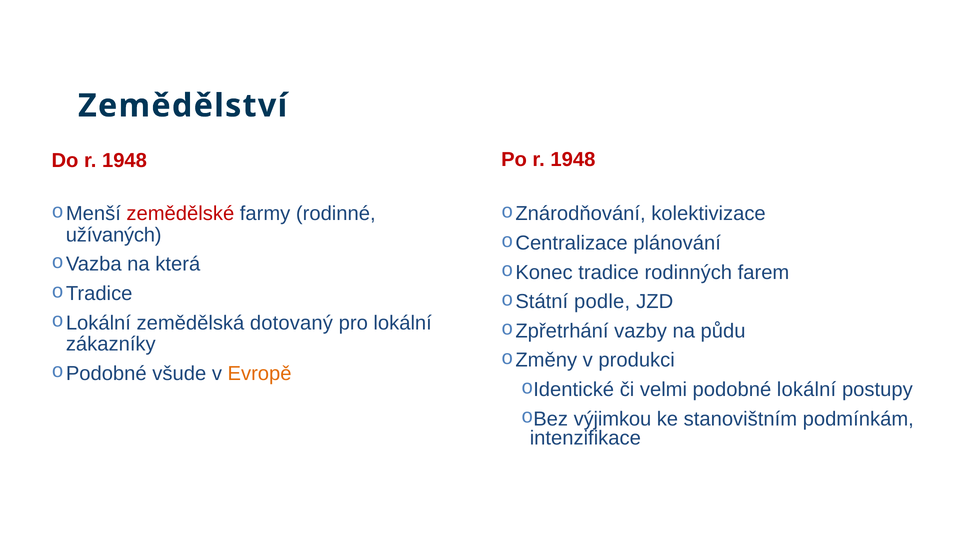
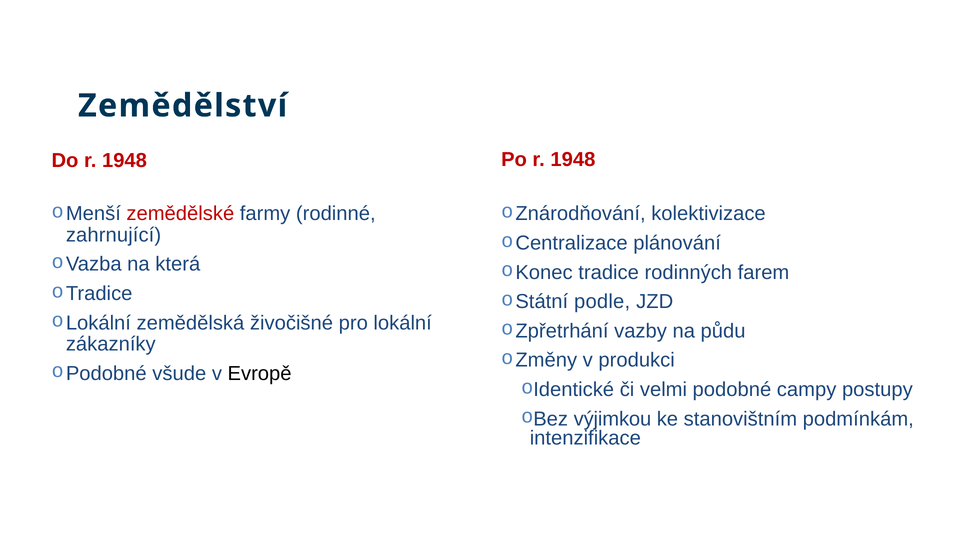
užívaných: užívaných -> zahrnující
dotovaný: dotovaný -> živočišné
Evropě colour: orange -> black
podobné lokální: lokální -> campy
